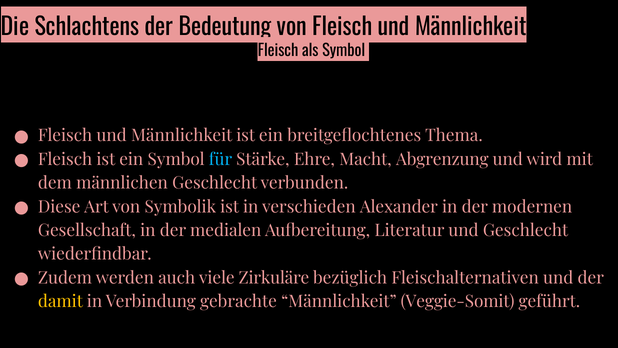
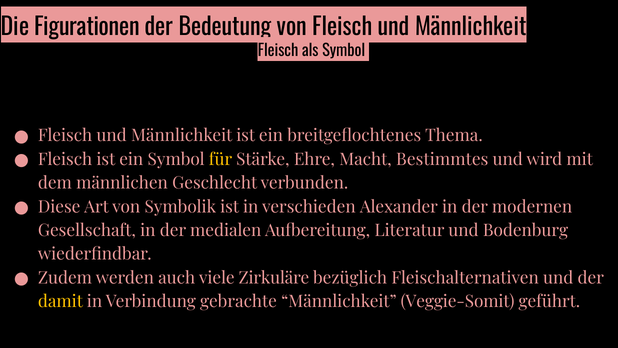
Schlachtens: Schlachtens -> Figurationen
für colour: light blue -> yellow
Abgrenzung: Abgrenzung -> Bestimmtes
und Geschlecht: Geschlecht -> Bodenburg
